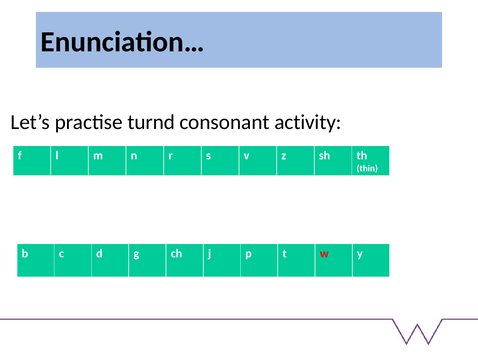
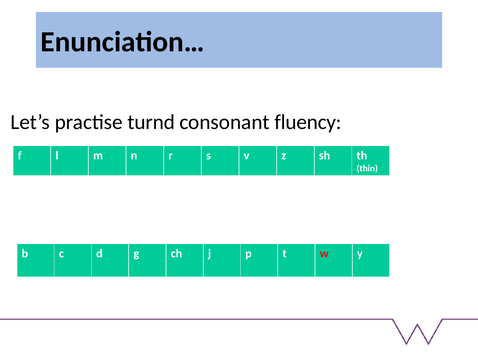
activity: activity -> fluency
